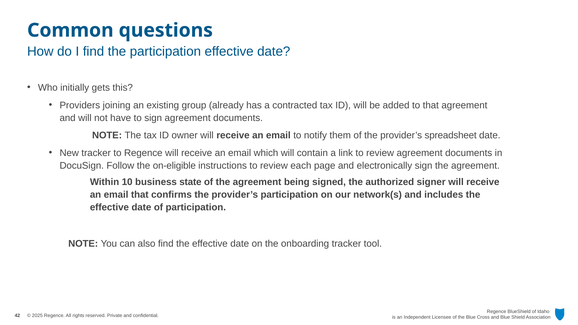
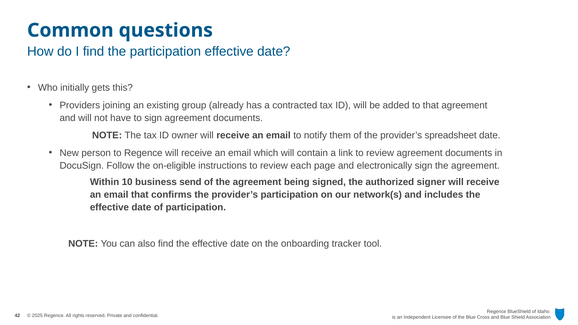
New tracker: tracker -> person
state: state -> send
